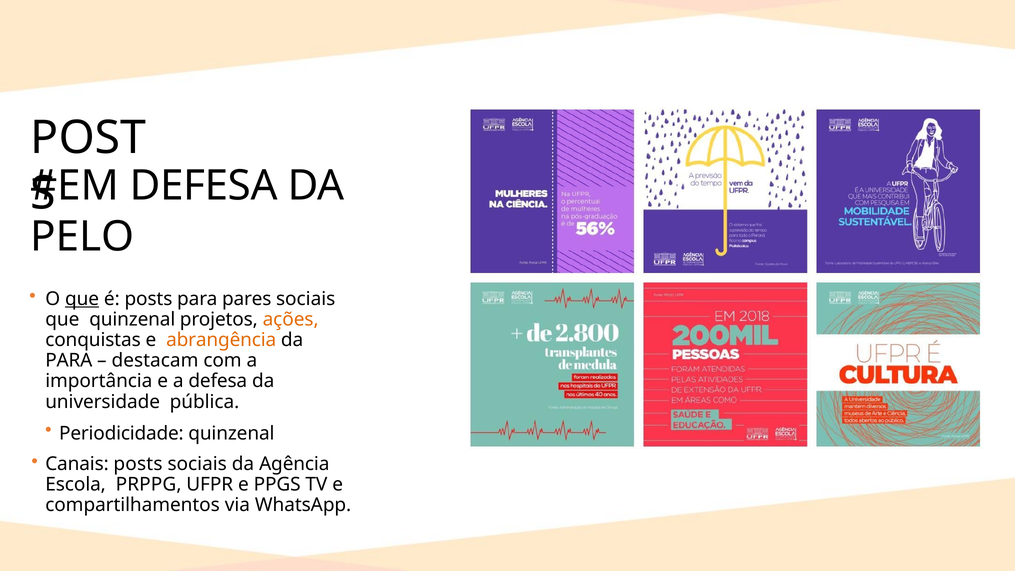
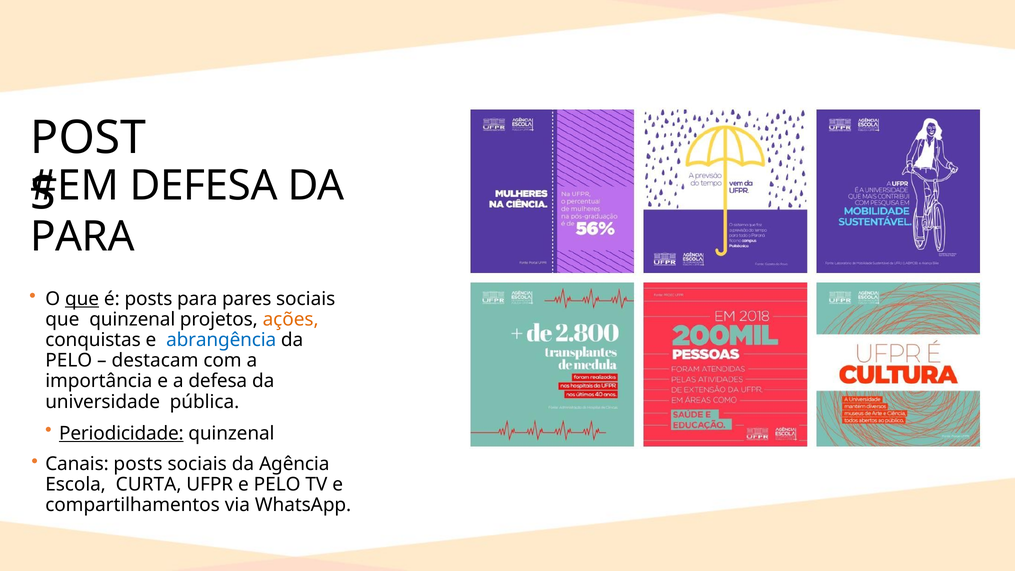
PELO at (82, 237): PELO -> PARA
abrangência colour: orange -> blue
PARA at (69, 361): PARA -> PELO
Periodicidade underline: none -> present
PRPPG: PRPPG -> CURTA
e PPGS: PPGS -> PELO
